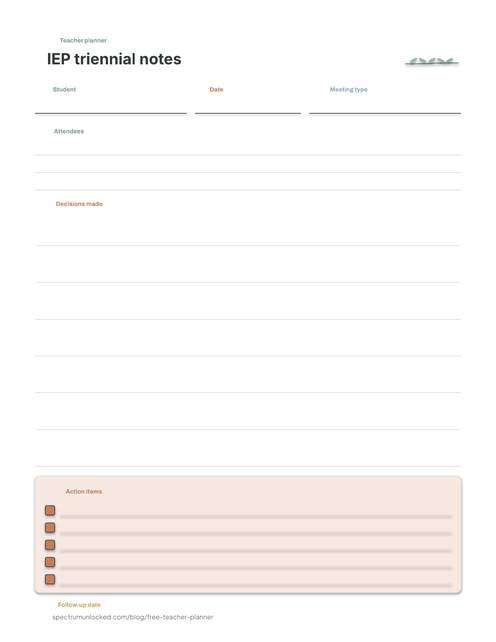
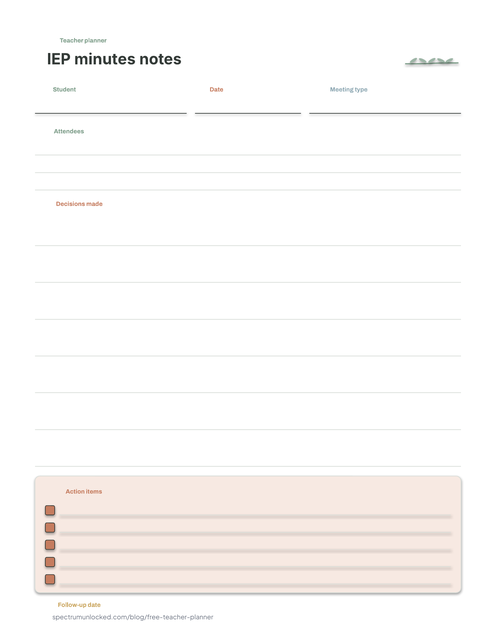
triennial: triennial -> minutes
